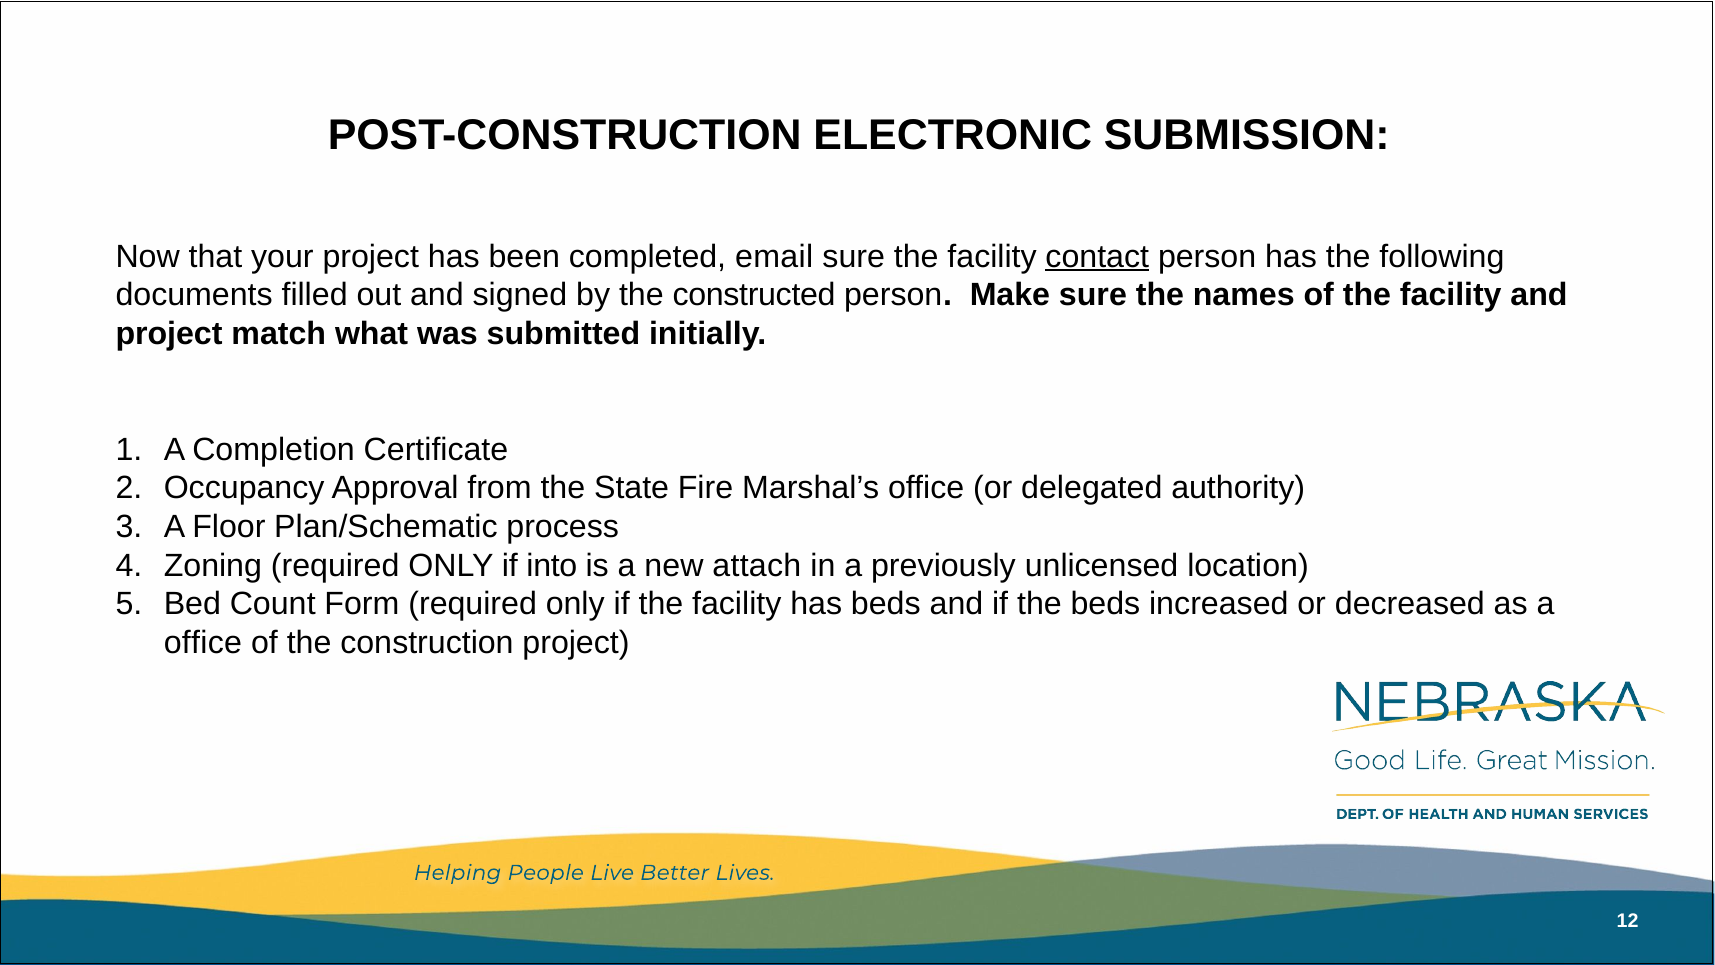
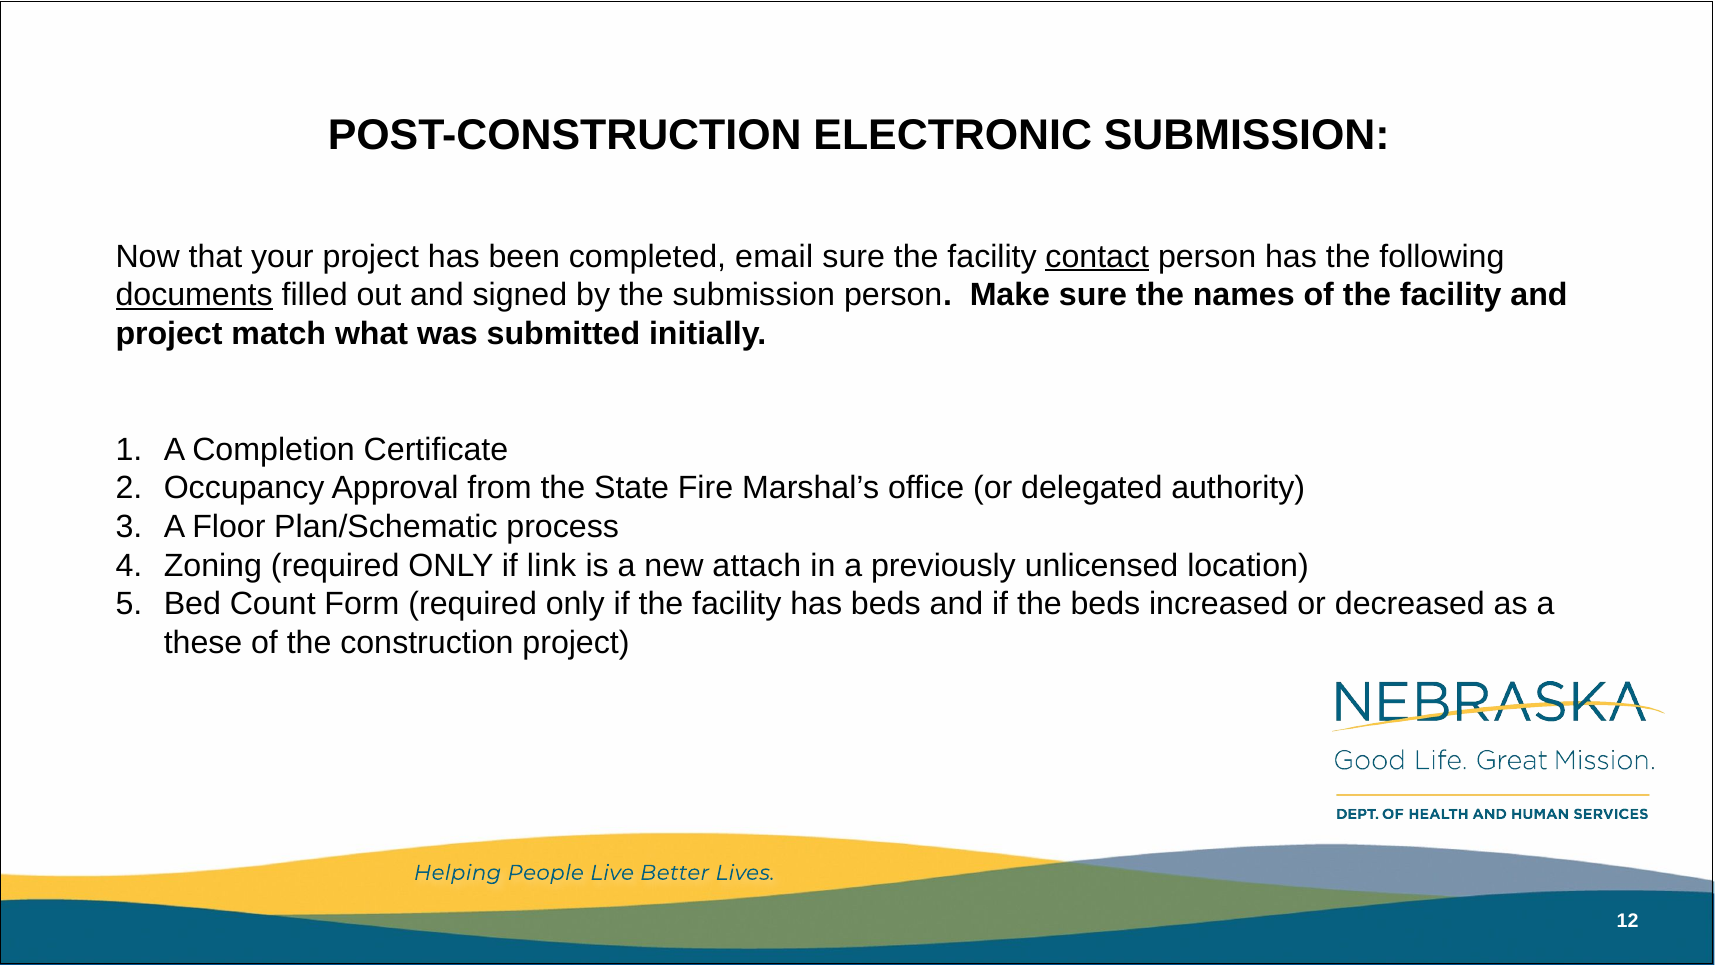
documents underline: none -> present
the constructed: constructed -> submission
into: into -> link
office at (203, 642): office -> these
